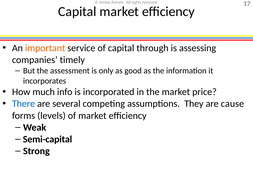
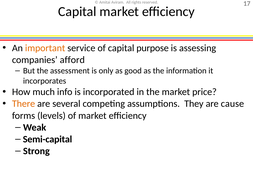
through: through -> purpose
timely: timely -> afford
There colour: blue -> orange
